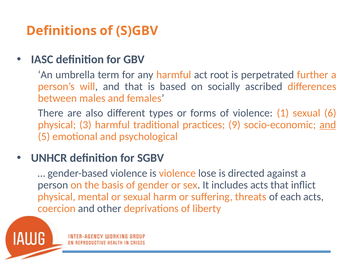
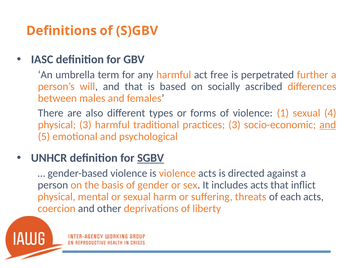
root: root -> free
6: 6 -> 4
practices 9: 9 -> 3
SGBV underline: none -> present
violence lose: lose -> acts
